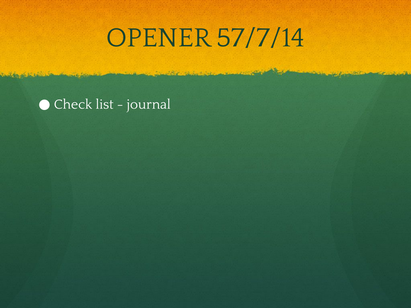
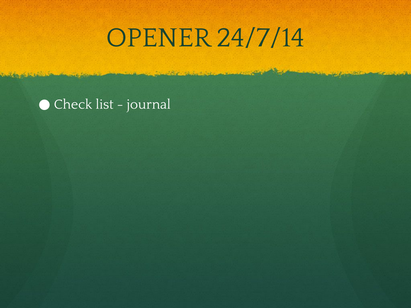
57/7/14: 57/7/14 -> 24/7/14
